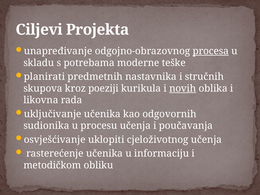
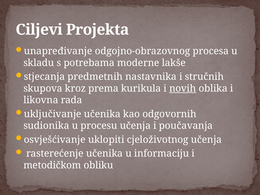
procesa underline: present -> none
teške: teške -> lakše
planirati: planirati -> stjecanja
poeziji: poeziji -> prema
